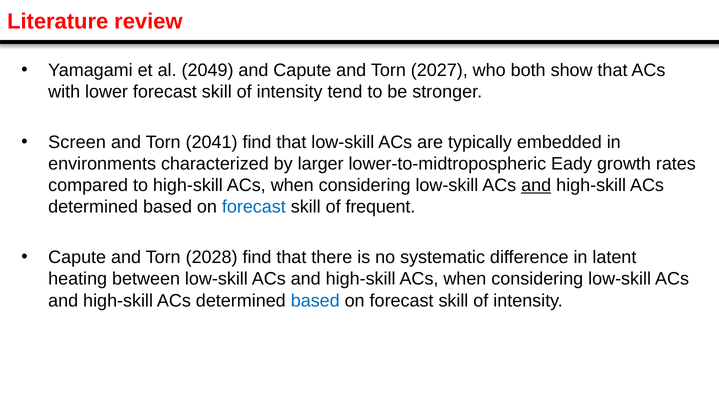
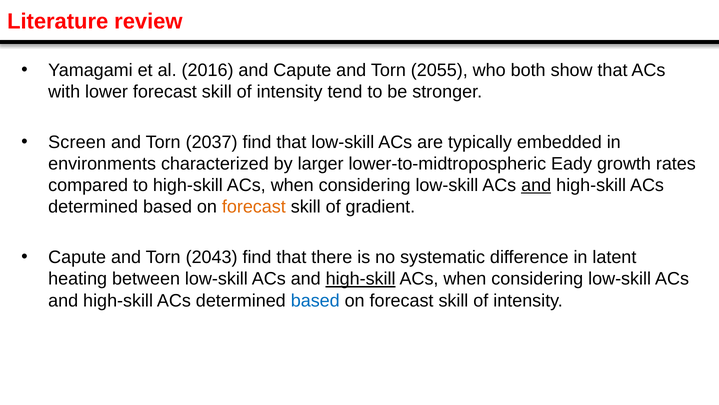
2049: 2049 -> 2016
2027: 2027 -> 2055
2041: 2041 -> 2037
forecast at (254, 207) colour: blue -> orange
frequent: frequent -> gradient
2028: 2028 -> 2043
high-skill at (361, 279) underline: none -> present
